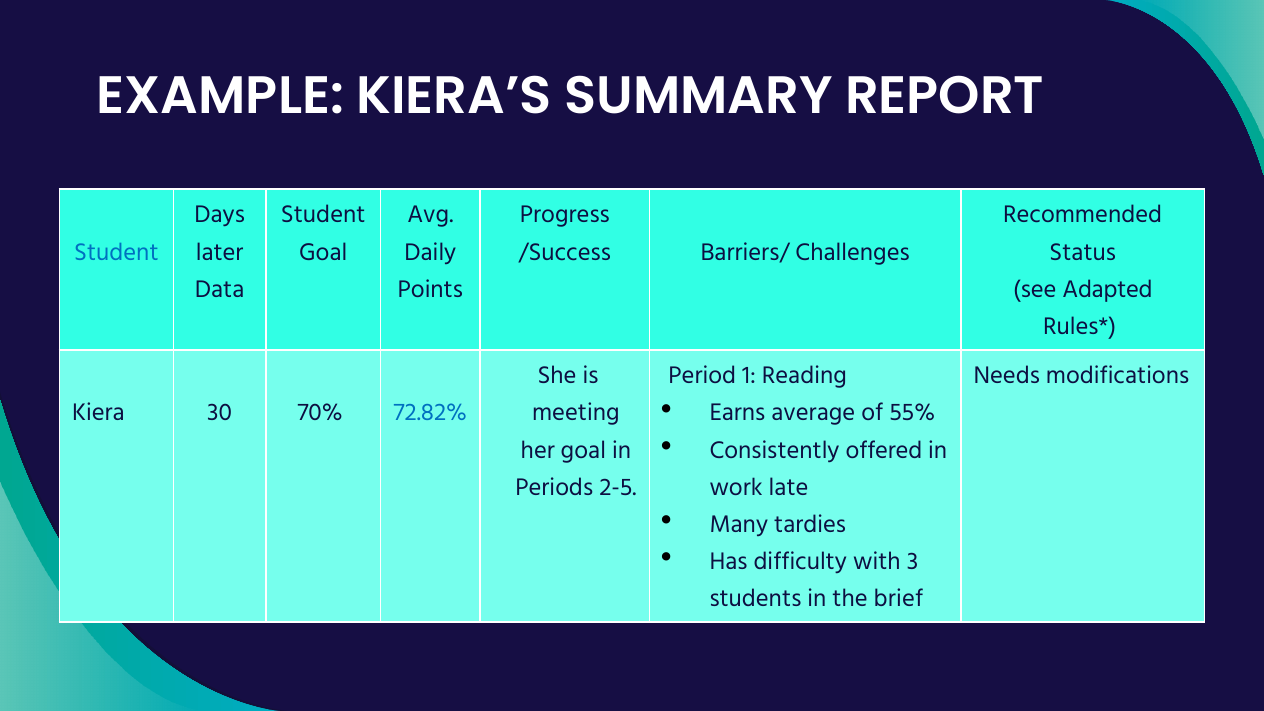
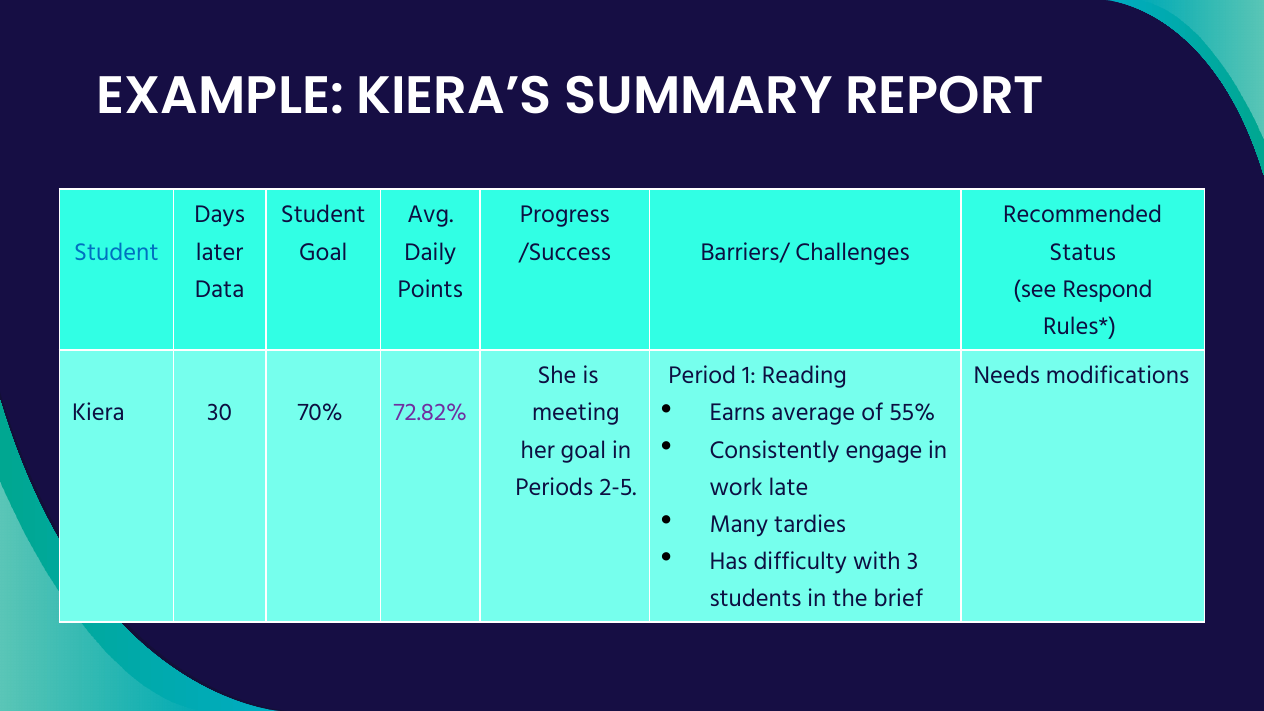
Adapted: Adapted -> Respond
72.82% colour: blue -> purple
offered: offered -> engage
